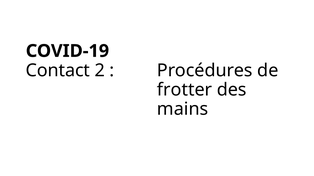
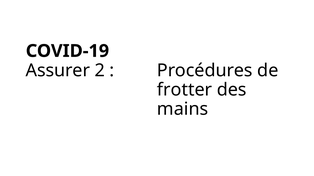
Contact: Contact -> Assurer
